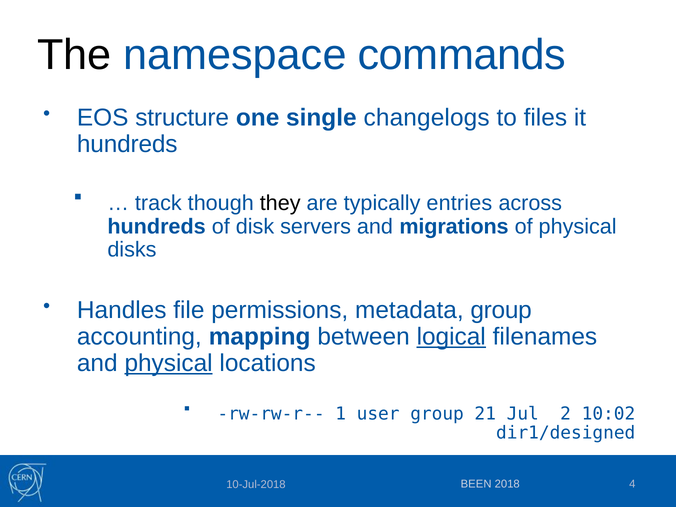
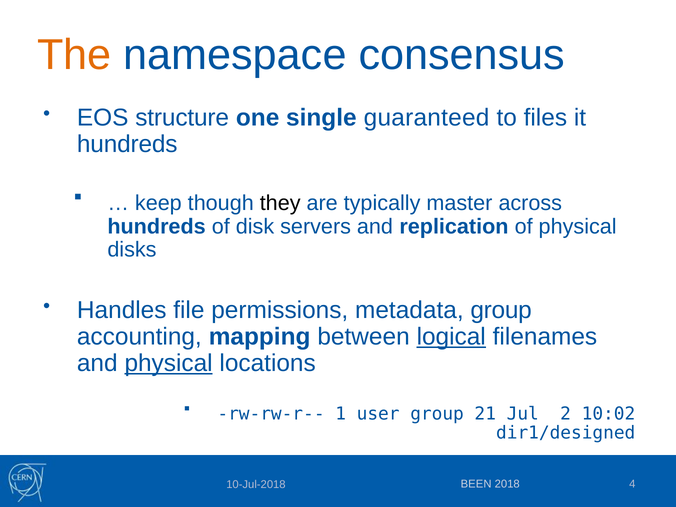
The colour: black -> orange
commands: commands -> consensus
changelogs: changelogs -> guaranteed
track: track -> keep
entries: entries -> master
migrations: migrations -> replication
